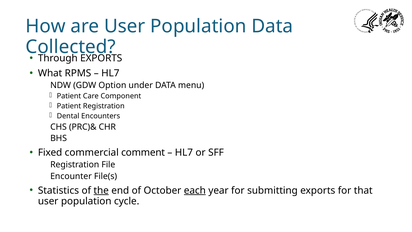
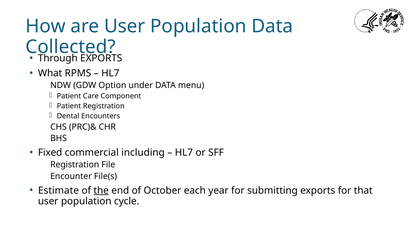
comment: comment -> including
Statistics: Statistics -> Estimate
each underline: present -> none
